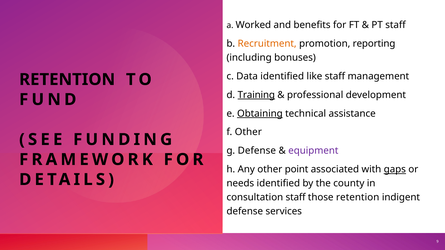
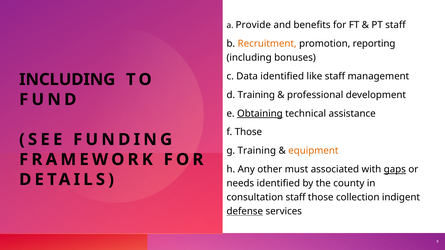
Worked: Worked -> Provide
RETENTION at (67, 80): RETENTION -> INCLUDING
Training at (256, 95) underline: present -> none
f Other: Other -> Those
g Defense: Defense -> Training
equipment colour: purple -> orange
point: point -> must
those retention: retention -> collection
defense at (245, 212) underline: none -> present
